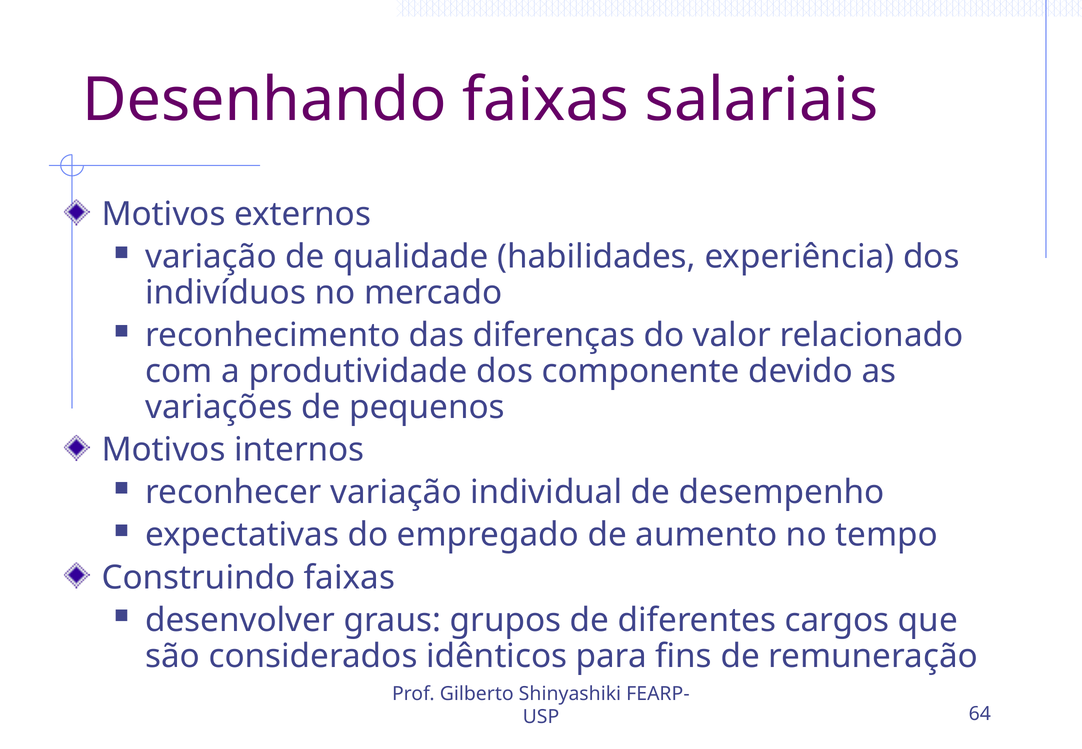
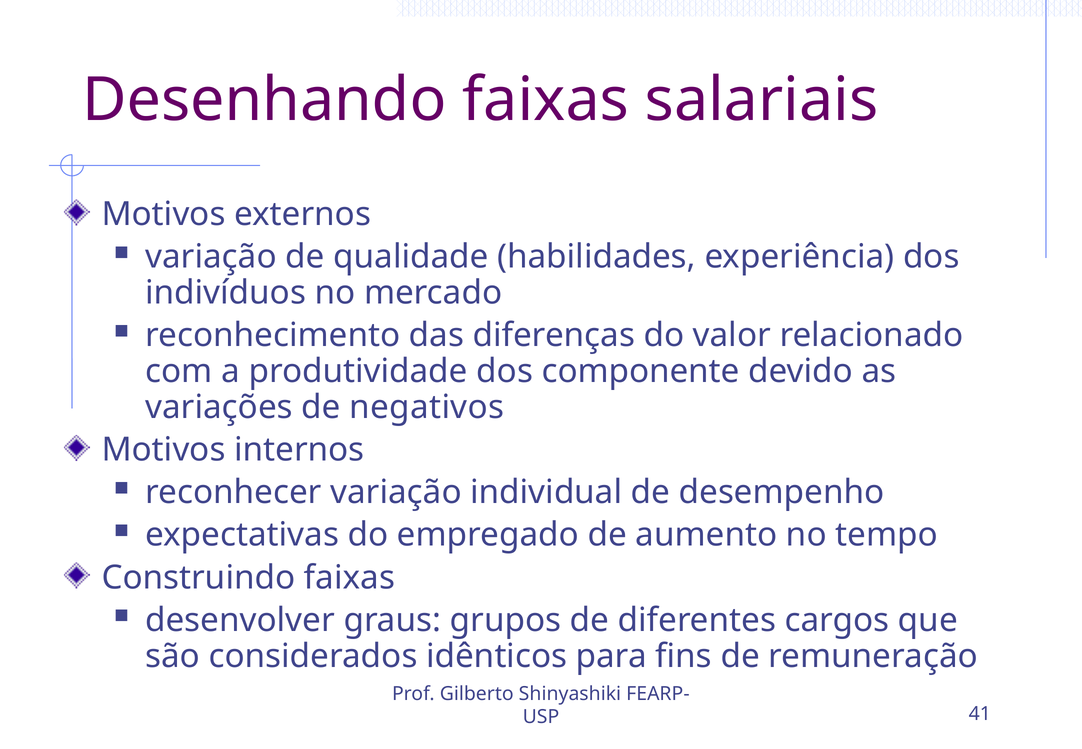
pequenos: pequenos -> negativos
64: 64 -> 41
